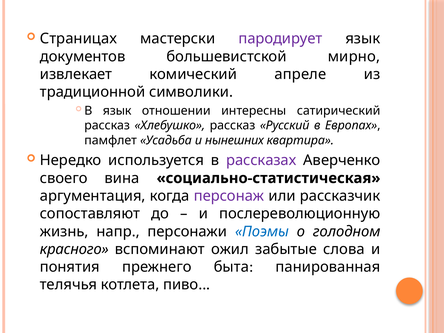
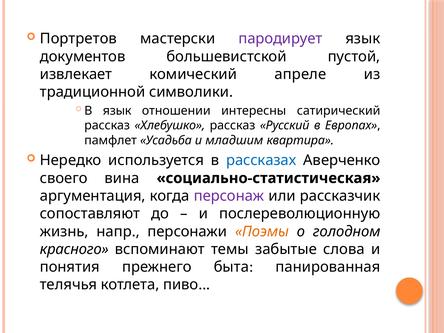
Страницах: Страницах -> Портретов
мирно: мирно -> пустой
нынешних: нынешних -> младшим
рассказах colour: purple -> blue
Поэмы colour: blue -> orange
ожил: ожил -> темы
